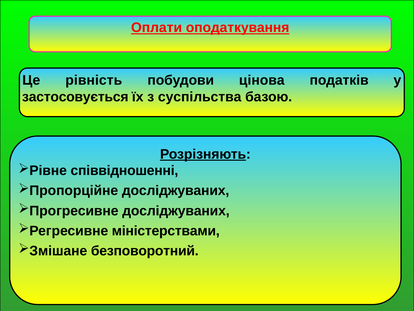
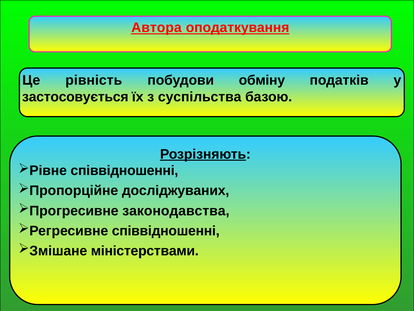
Оплати: Оплати -> Автора
цінова: цінова -> обміну
досліджуваних at (176, 210): досліджуваних -> законодавства
міністерствами at (166, 230): міністерствами -> співвідношенні
безповоротний: безповоротний -> міністерствами
